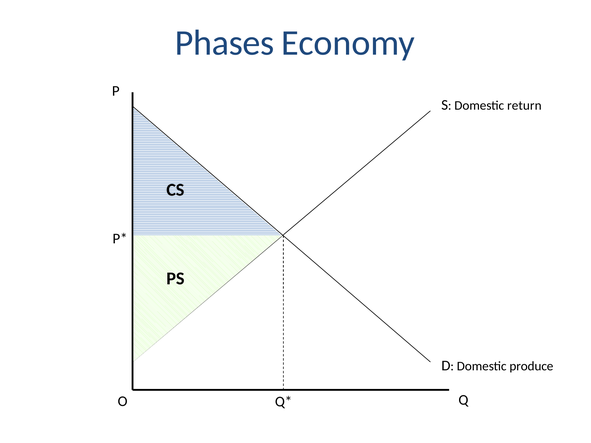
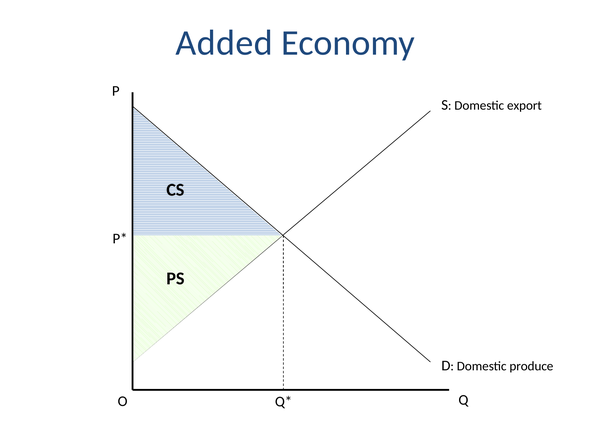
Phases: Phases -> Added
return: return -> export
